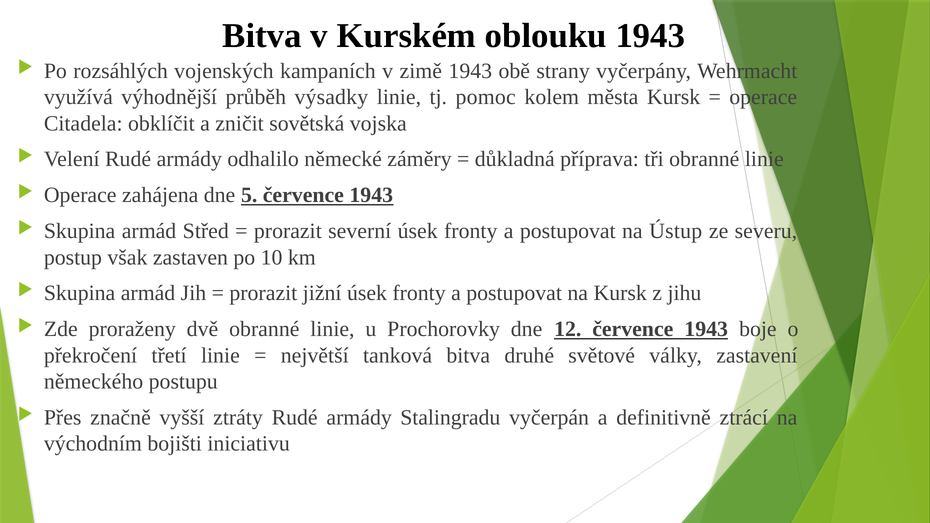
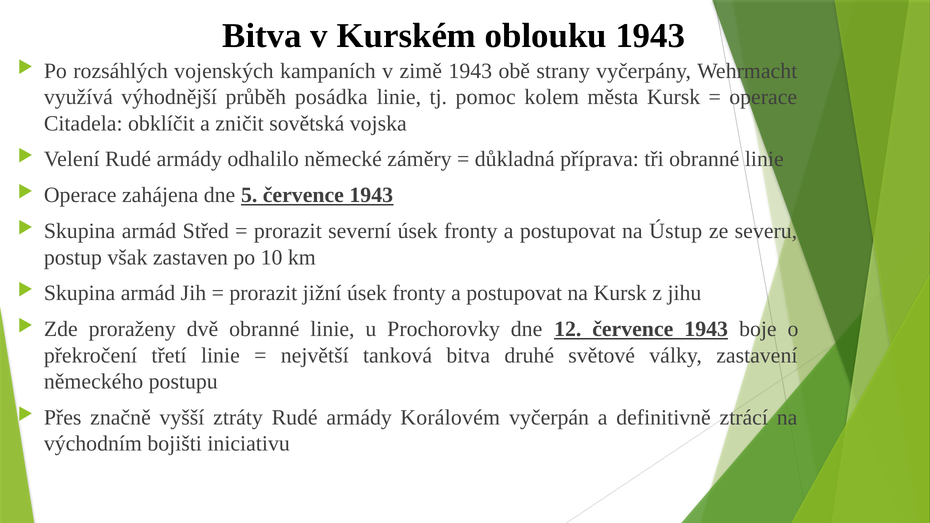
výsadky: výsadky -> posádka
Stalingradu: Stalingradu -> Korálovém
